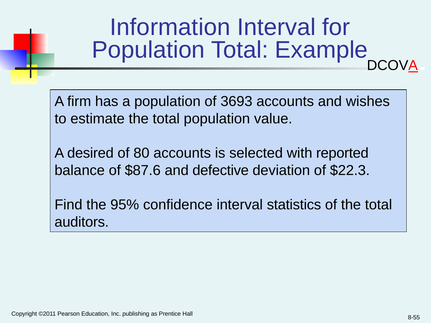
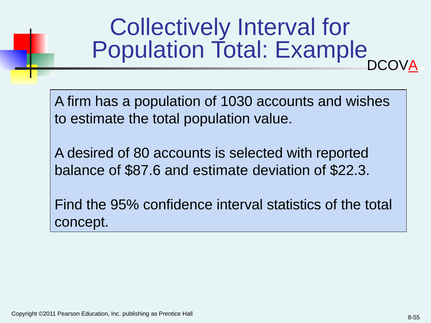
Information: Information -> Collectively
3693: 3693 -> 1030
and defective: defective -> estimate
auditors: auditors -> concept
